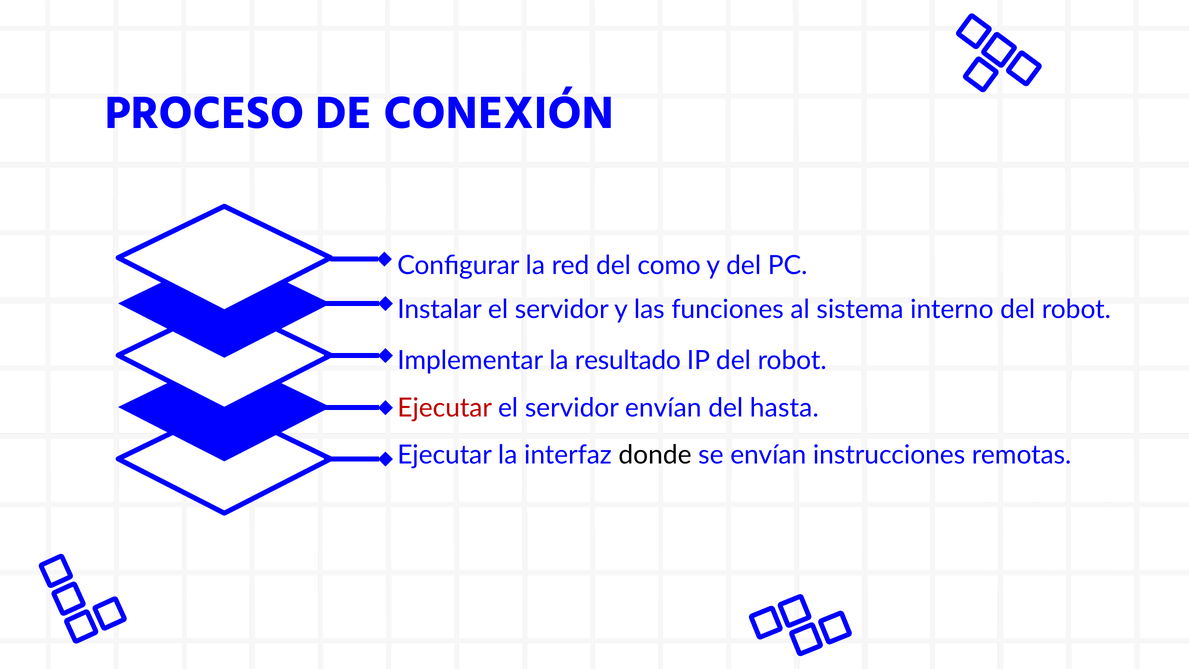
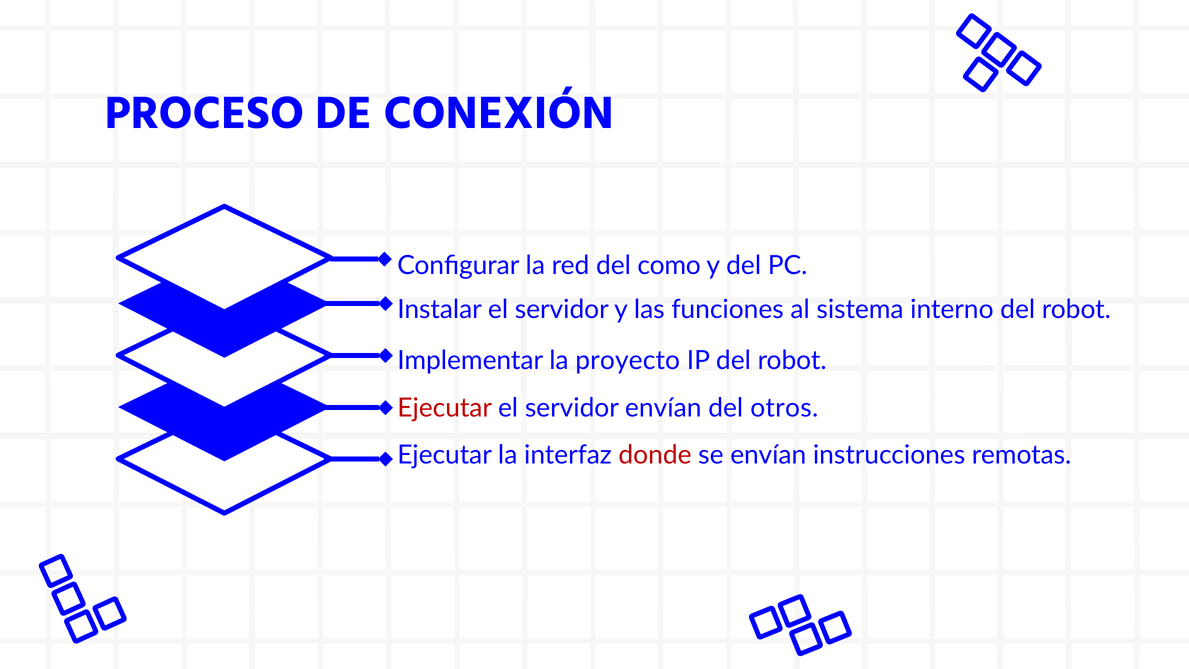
resultado: resultado -> proyecto
hasta: hasta -> otros
donde colour: black -> red
